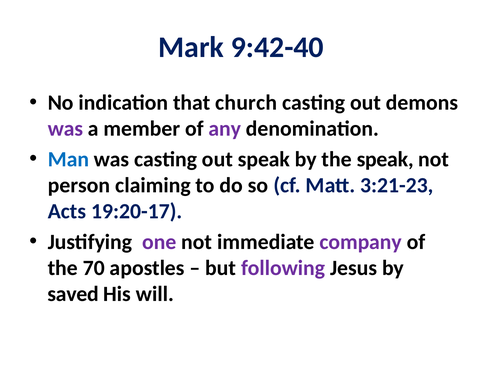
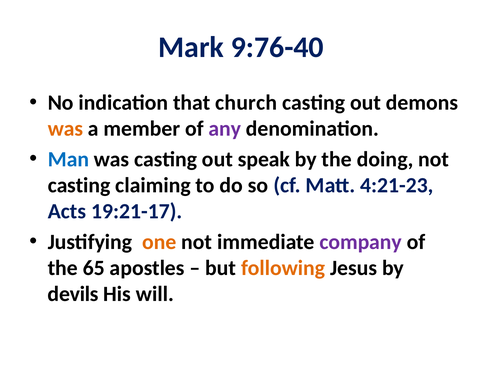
9:42-40: 9:42-40 -> 9:76-40
was at (65, 129) colour: purple -> orange
the speak: speak -> doing
person at (79, 185): person -> casting
3:21-23: 3:21-23 -> 4:21-23
19:20-17: 19:20-17 -> 19:21-17
one colour: purple -> orange
70: 70 -> 65
following colour: purple -> orange
saved: saved -> devils
